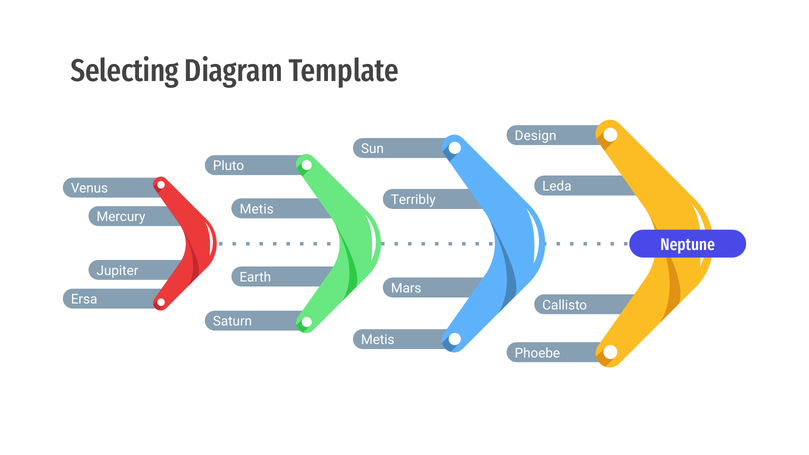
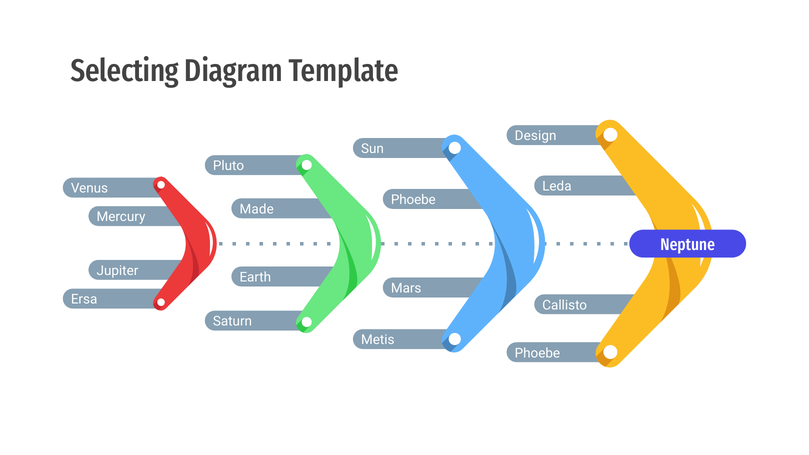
Terribly at (413, 200): Terribly -> Phoebe
Metis at (257, 209): Metis -> Made
